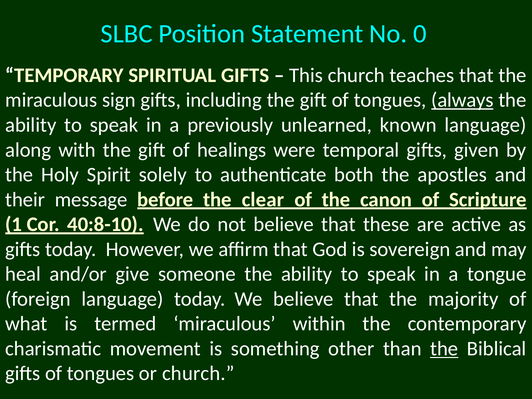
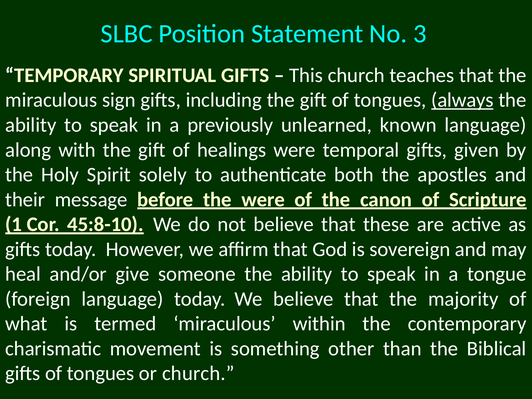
0: 0 -> 3
the clear: clear -> were
40:8-10: 40:8-10 -> 45:8-10
the at (444, 349) underline: present -> none
